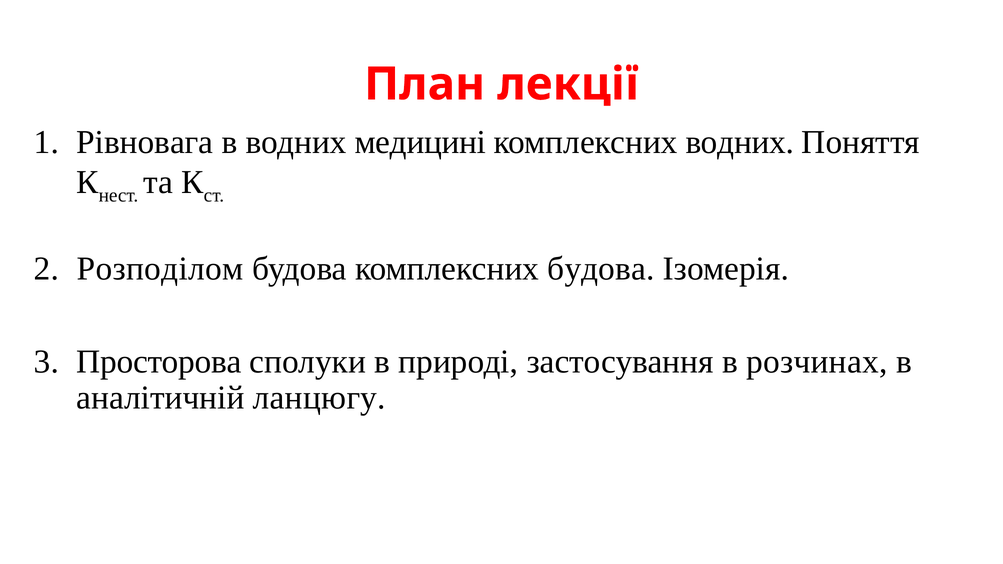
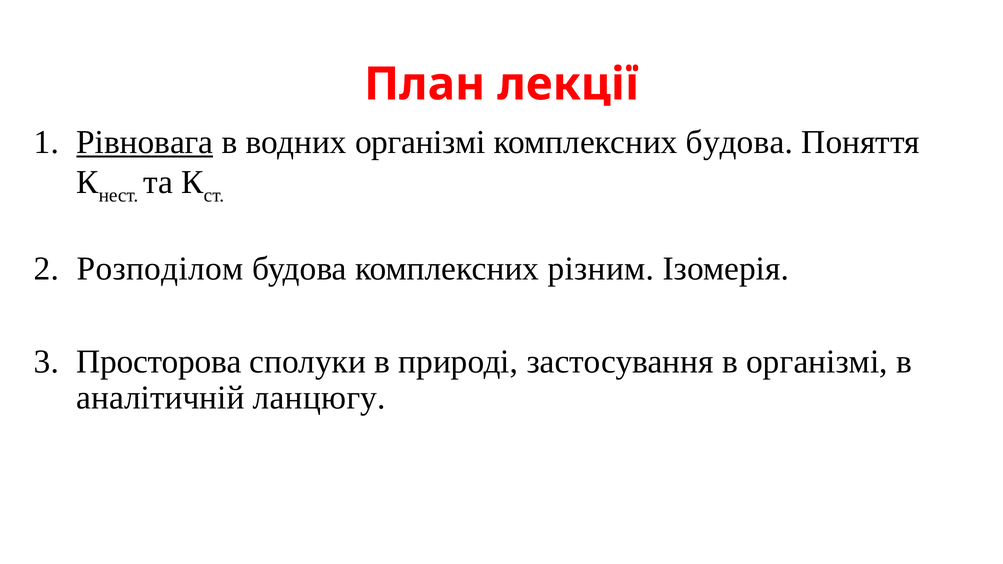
Рівновага underline: none -> present
водних медицині: медицині -> організмі
комплексних водних: водних -> будова
комплексних будова: будова -> різним
в розчинах: розчинах -> організмі
